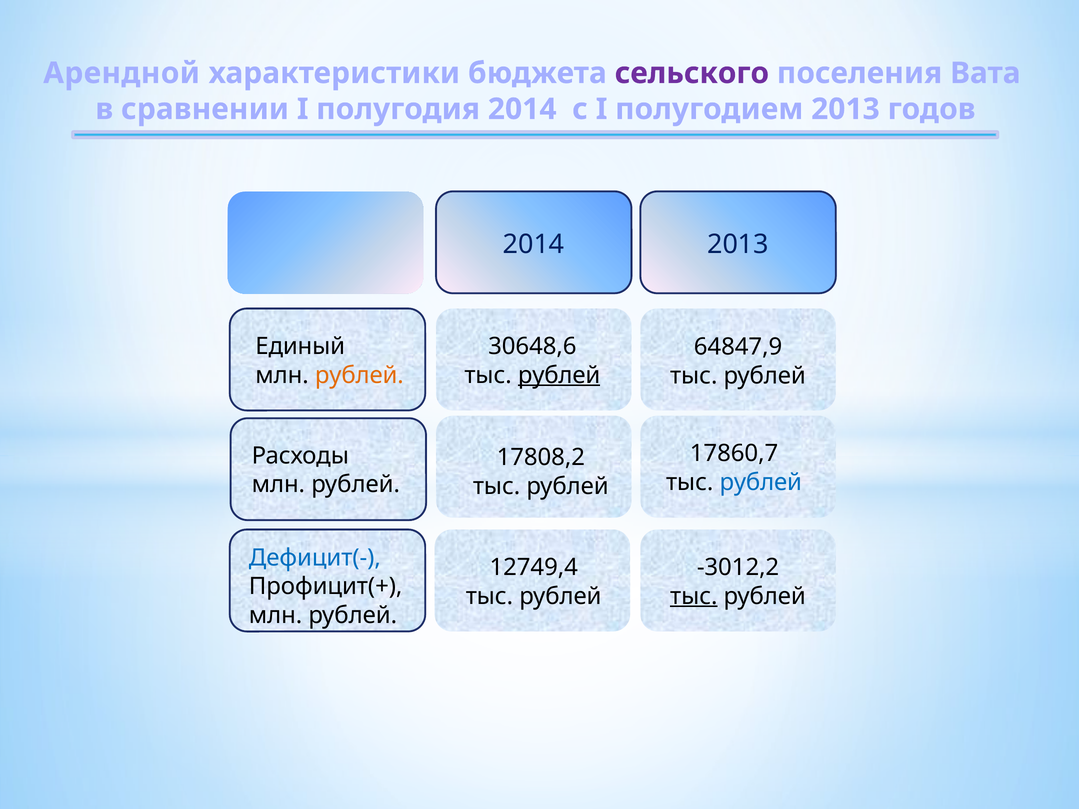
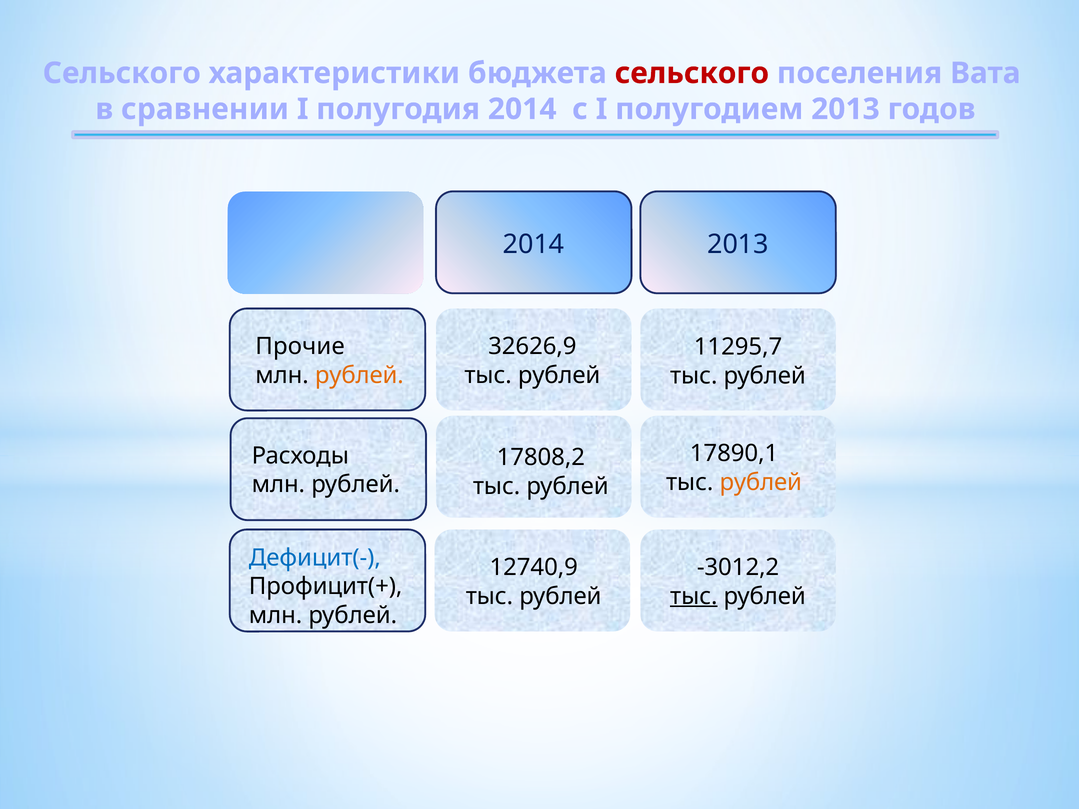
Арендной at (122, 73): Арендной -> Сельского
сельского at (692, 73) colour: purple -> red
Единый: Единый -> Прочие
30648,6: 30648,6 -> 32626,9
64847,9: 64847,9 -> 11295,7
рублей at (559, 375) underline: present -> none
17860,7: 17860,7 -> 17890,1
рублей at (761, 482) colour: blue -> orange
12749,4: 12749,4 -> 12740,9
